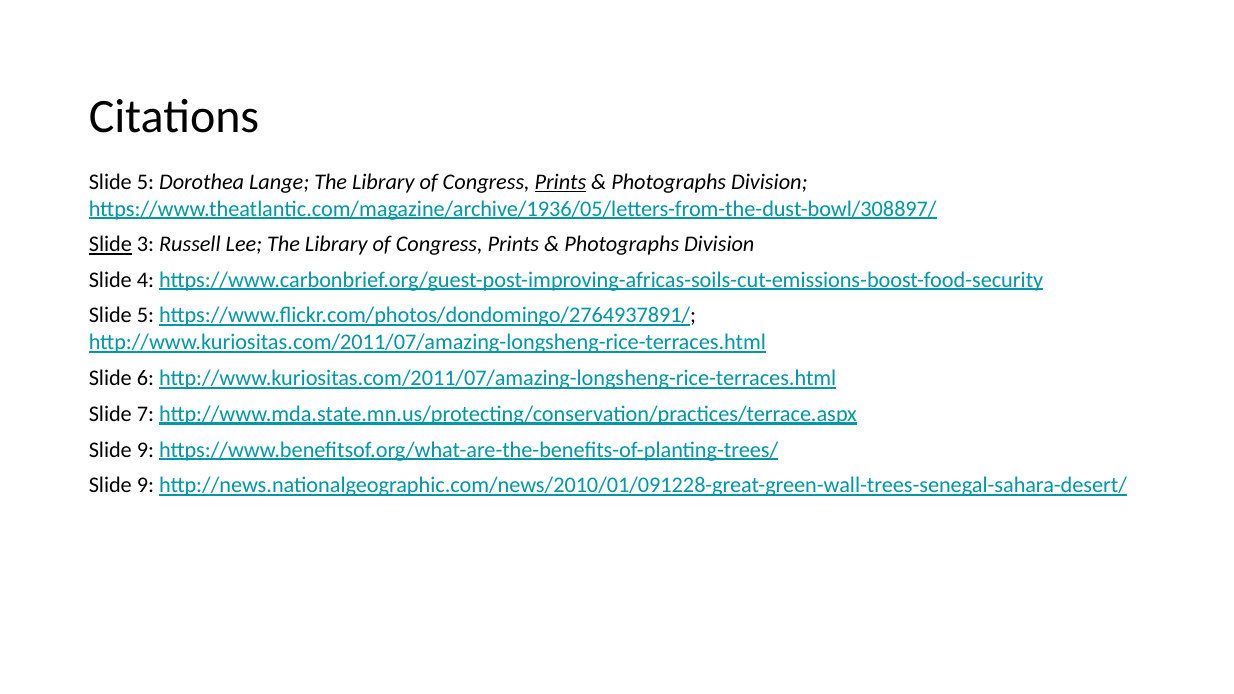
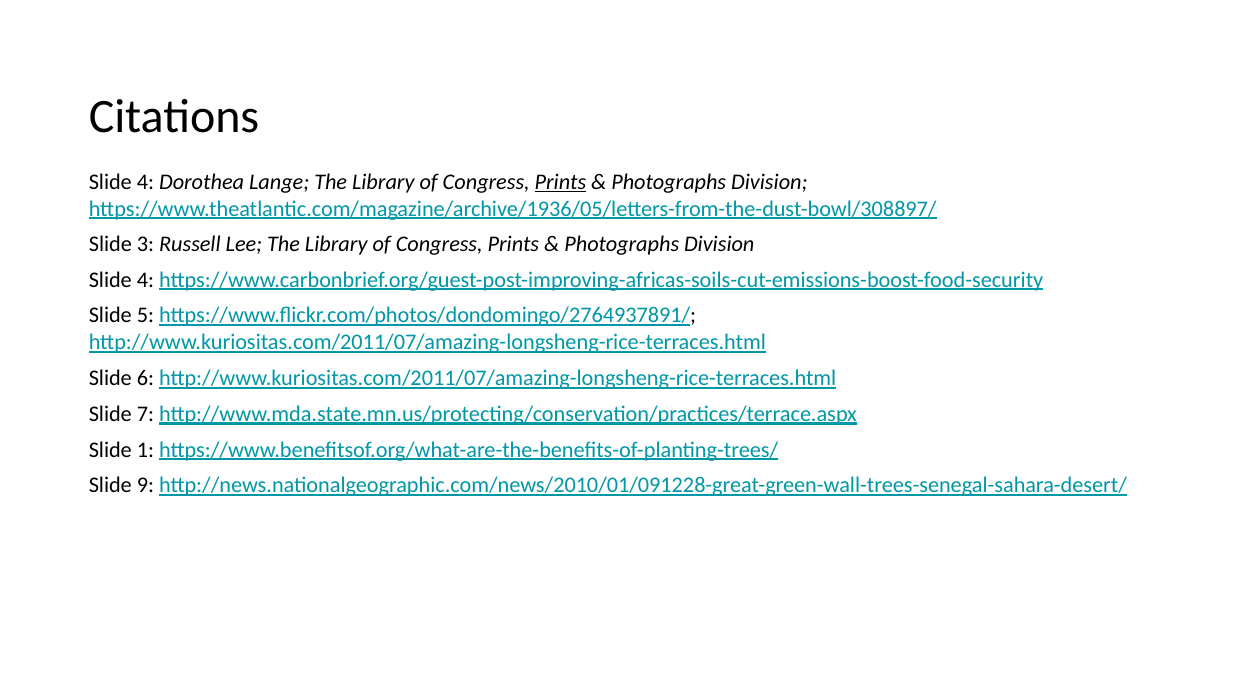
5 at (146, 182): 5 -> 4
Slide at (110, 244) underline: present -> none
9 at (146, 450): 9 -> 1
